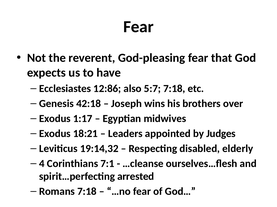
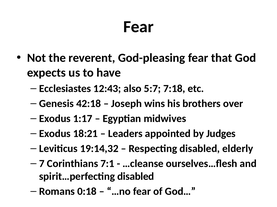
12:86: 12:86 -> 12:43
4: 4 -> 7
spirit…perfecting arrested: arrested -> disabled
Romans 7:18: 7:18 -> 0:18
